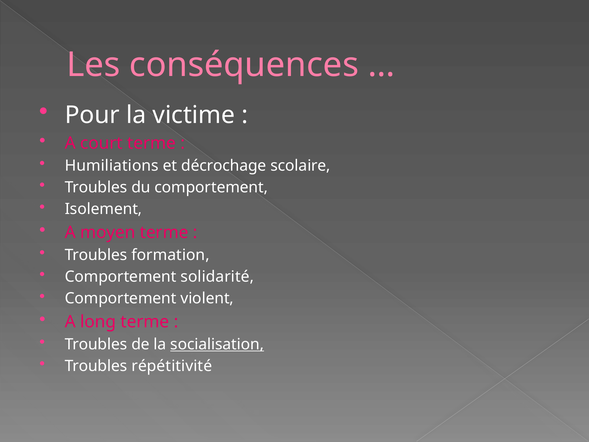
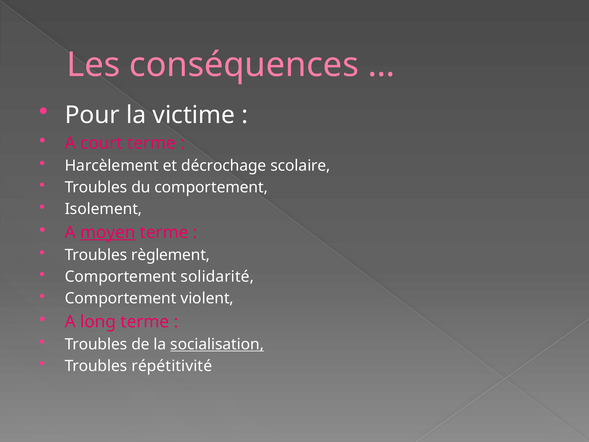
Humiliations: Humiliations -> Harcèlement
moyen underline: none -> present
formation: formation -> règlement
